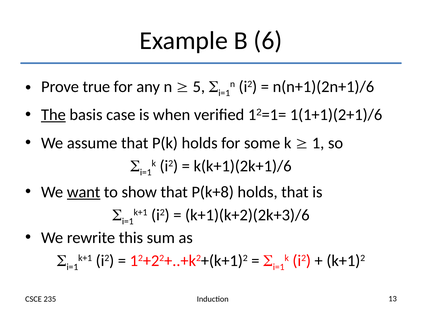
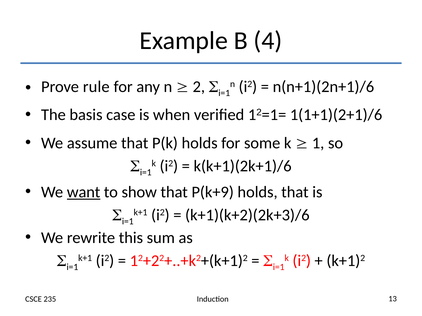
6: 6 -> 4
true: true -> rule
5: 5 -> 2
The underline: present -> none
P(k+8: P(k+8 -> P(k+9
